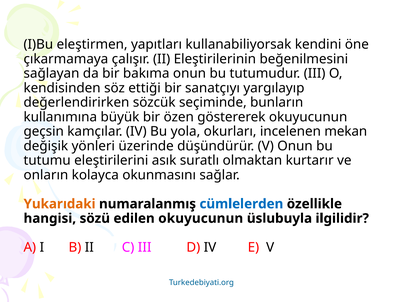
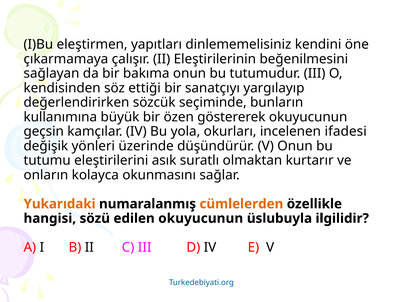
kullanabiliyorsak: kullanabiliyorsak -> dinlememelisiniz
mekan: mekan -> ifadesi
cümlelerden colour: blue -> orange
